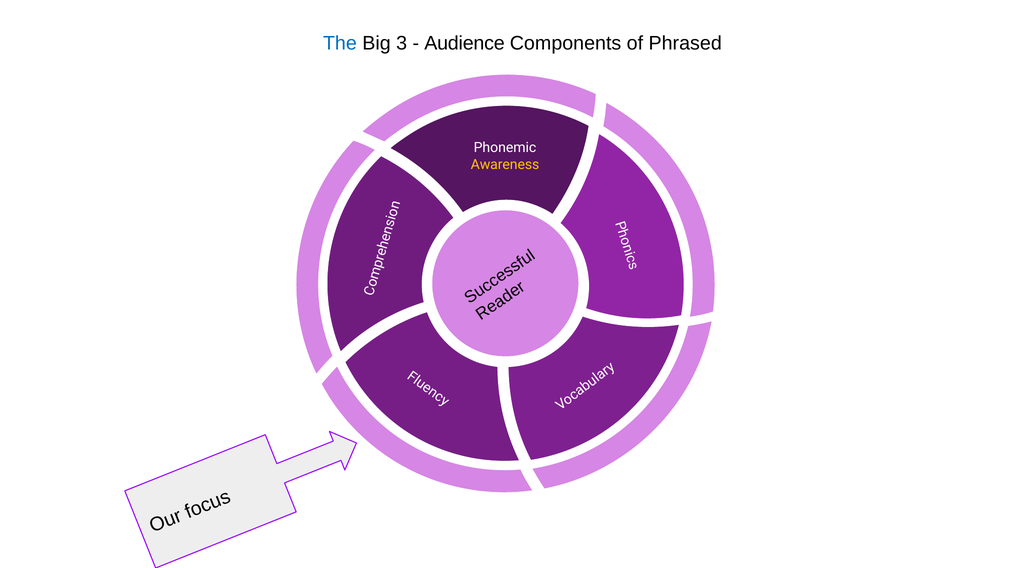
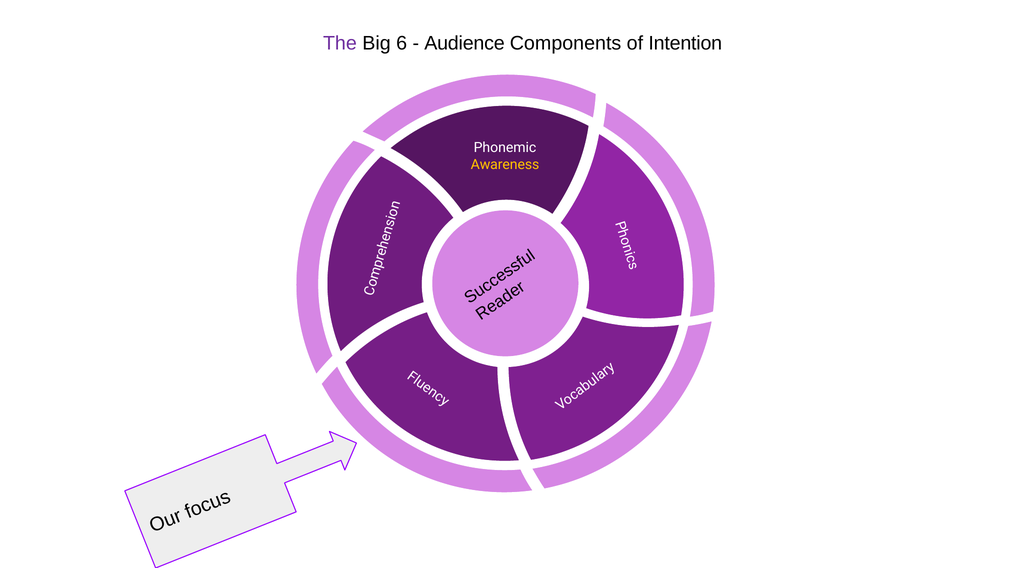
The colour: blue -> purple
3: 3 -> 6
Phrased: Phrased -> Intention
